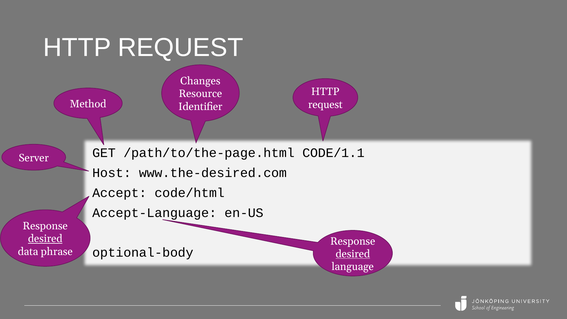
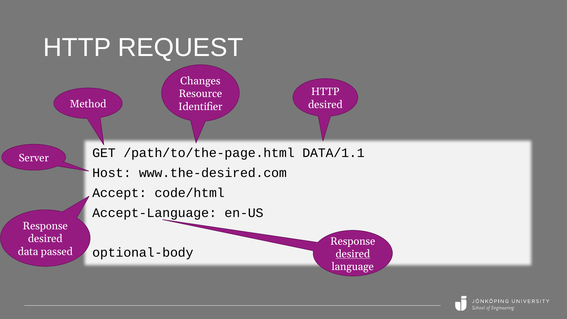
request at (325, 105): request -> desired
CODE/1.1: CODE/1.1 -> DATA/1.1
desired at (45, 239) underline: present -> none
phrase: phrase -> passed
